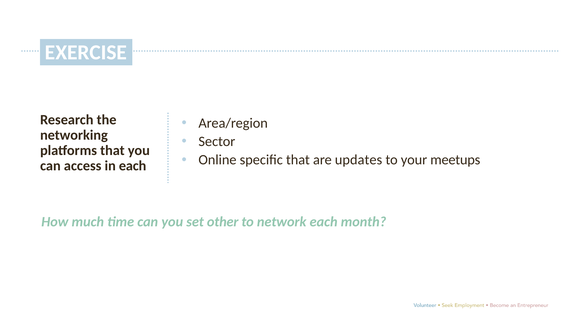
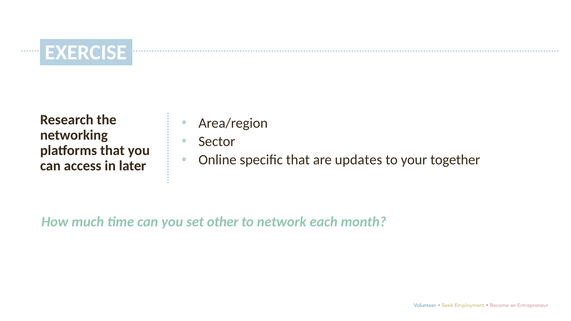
meetups: meetups -> together
in each: each -> later
